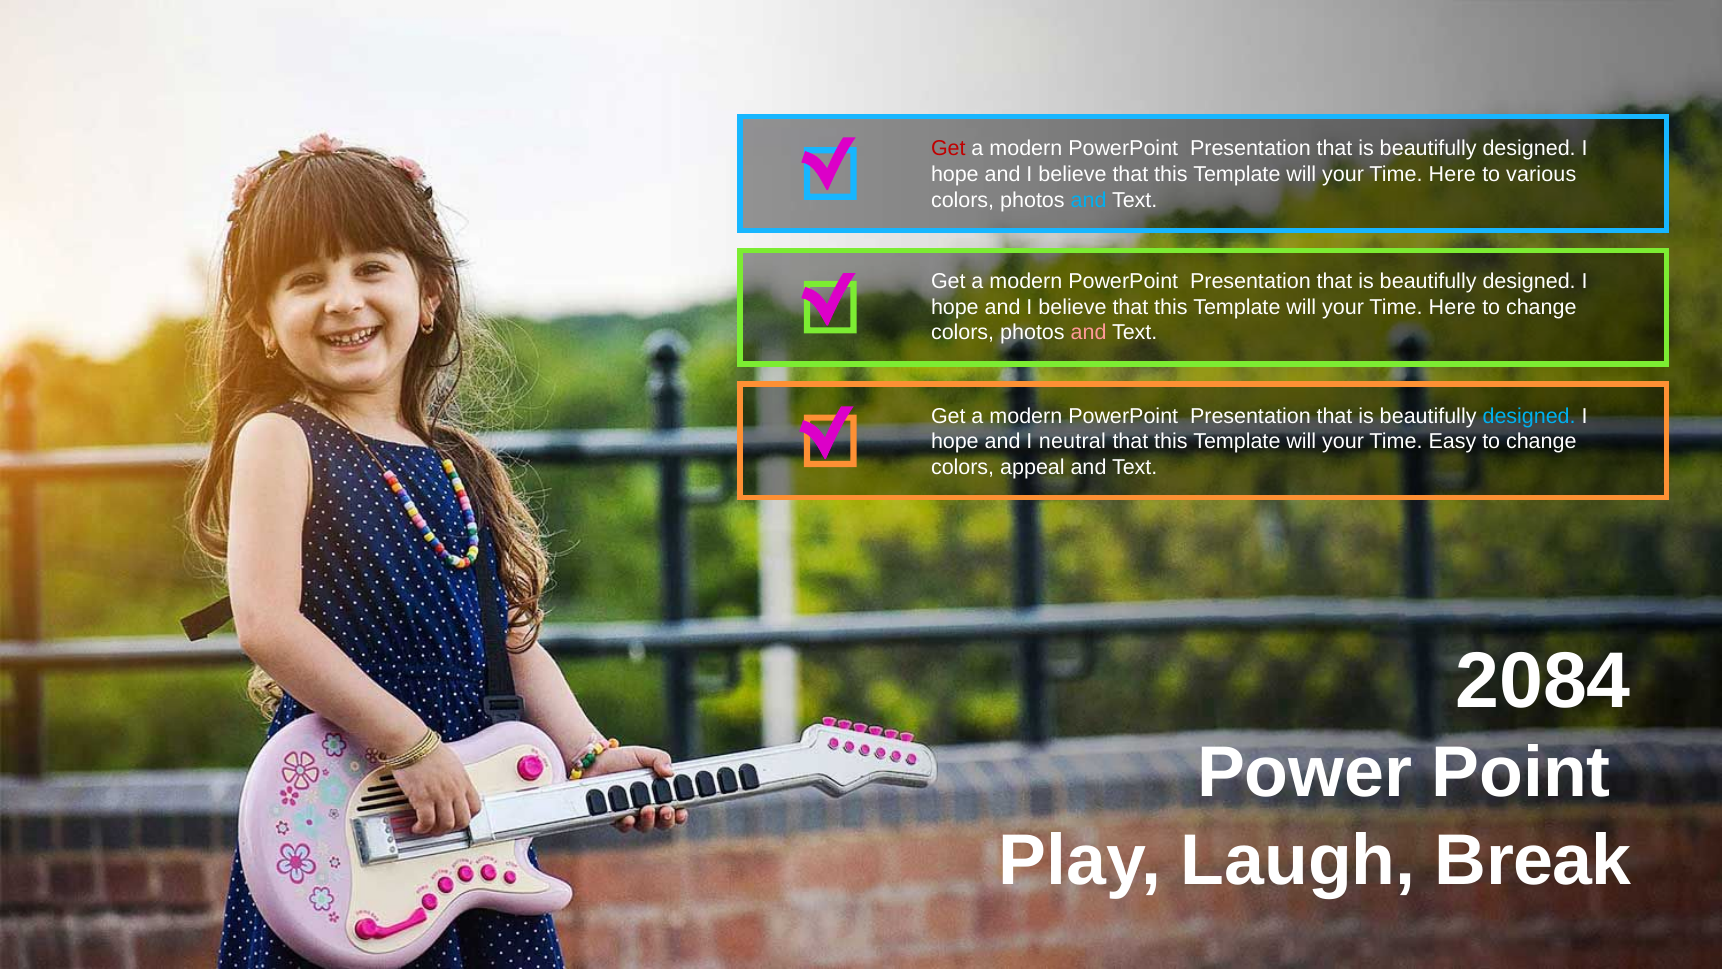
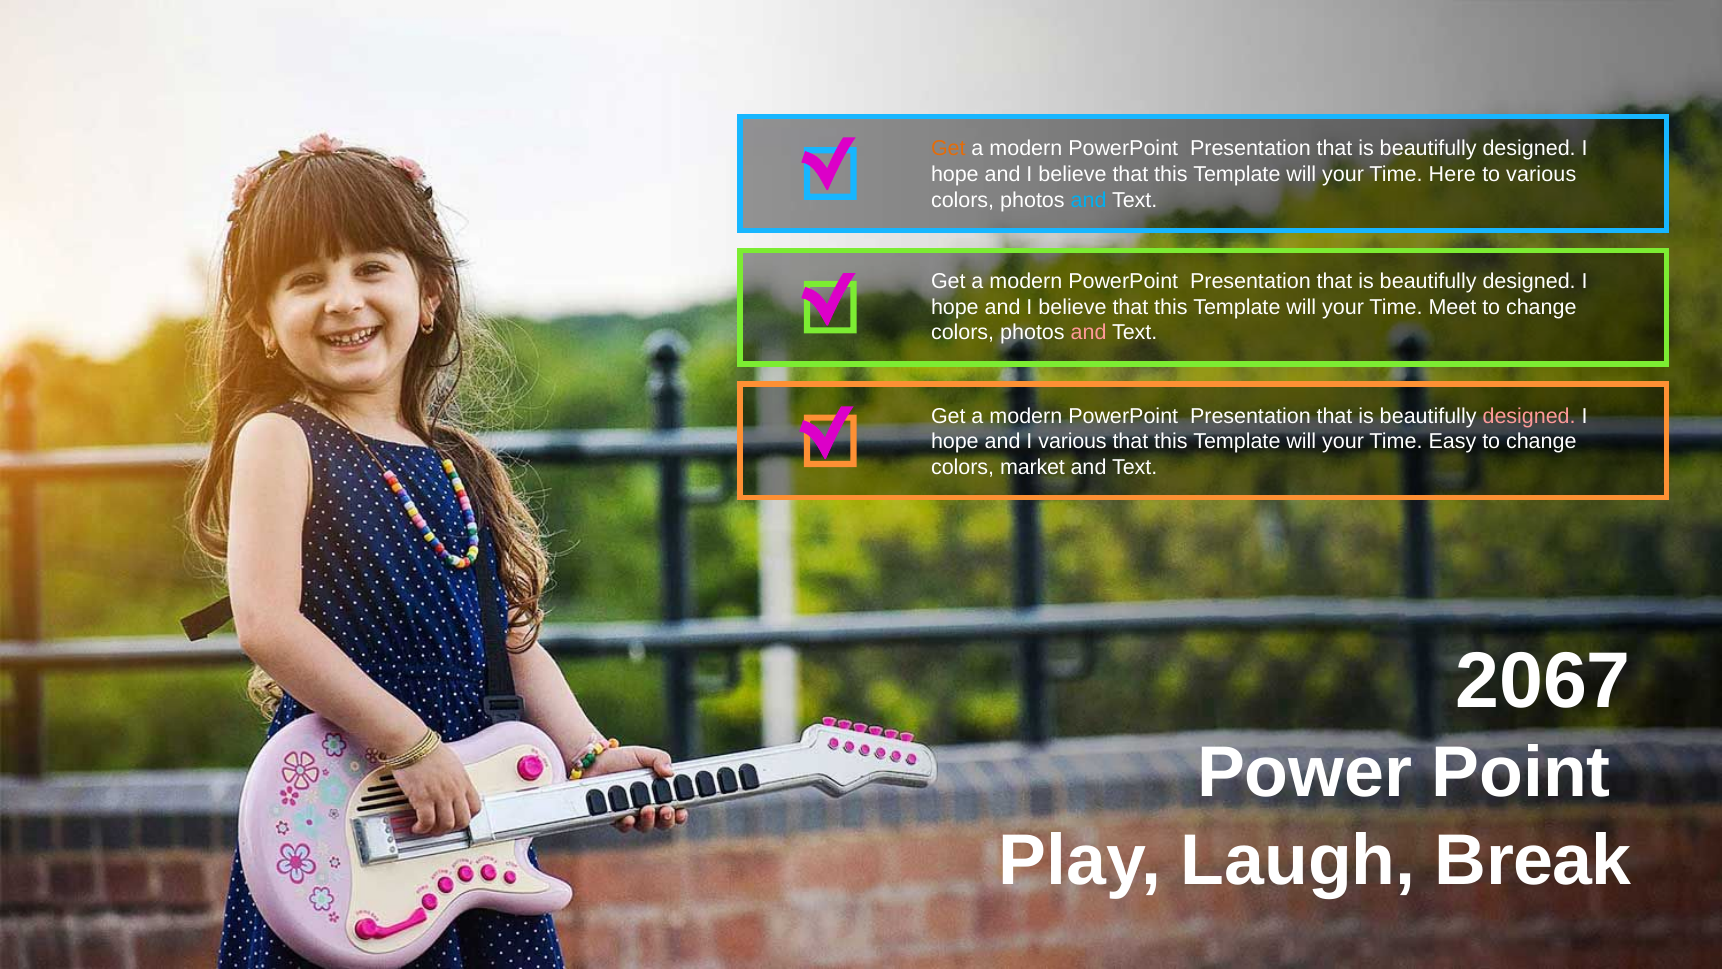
Get at (948, 148) colour: red -> orange
Here at (1452, 307): Here -> Meet
designed at (1529, 416) colour: light blue -> pink
I neutral: neutral -> various
appeal: appeal -> market
2084: 2084 -> 2067
